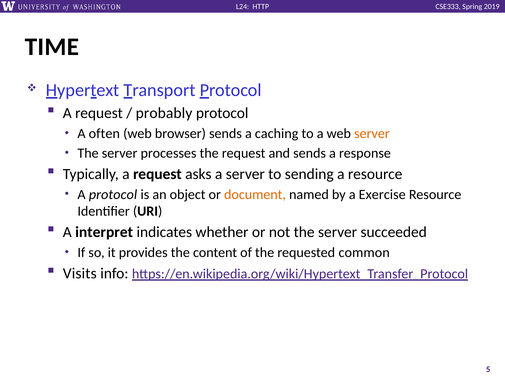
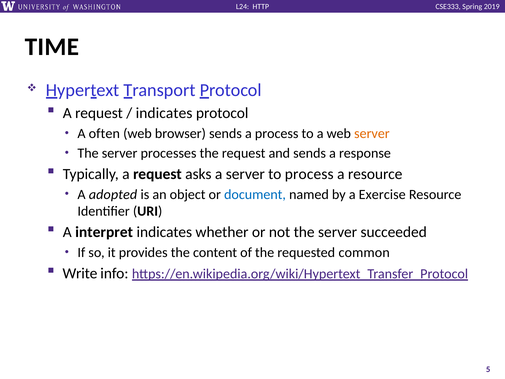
probably at (164, 113): probably -> indicates
a caching: caching -> process
to sending: sending -> process
A protocol: protocol -> adopted
document colour: orange -> blue
Visits: Visits -> Write
